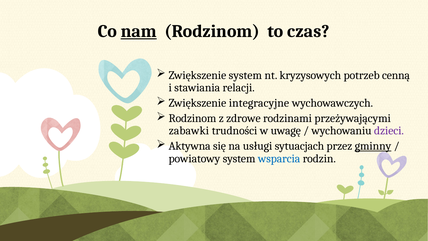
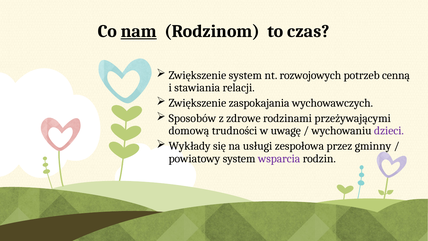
kryzysowych: kryzysowych -> rozwojowych
integracyjne: integracyjne -> zaspokajania
Rodzinom at (192, 118): Rodzinom -> Sposobów
zabawki: zabawki -> domową
Aktywna: Aktywna -> Wykłady
sytuacjach: sytuacjach -> zespołowa
gminny underline: present -> none
wsparcia colour: blue -> purple
